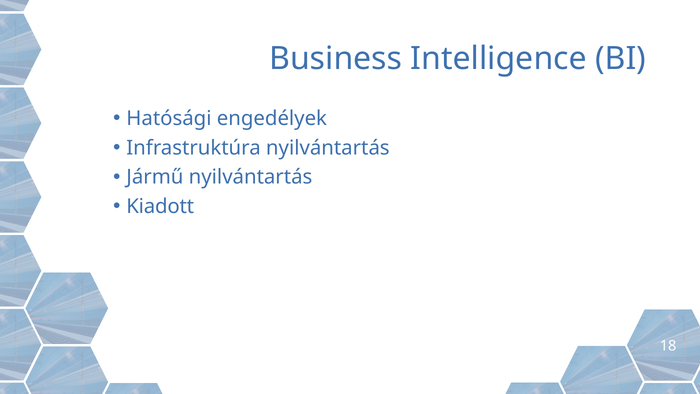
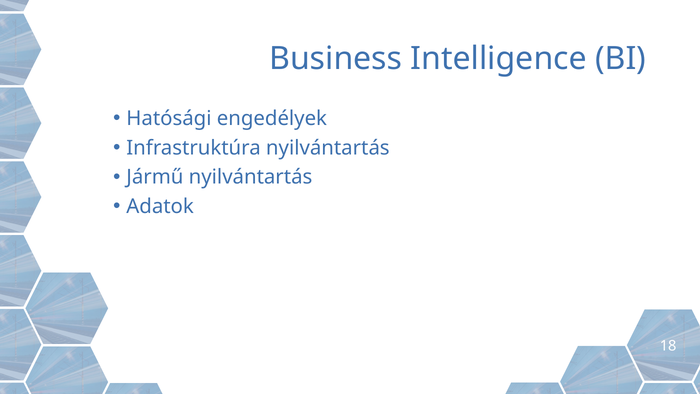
Kiadott: Kiadott -> Adatok
